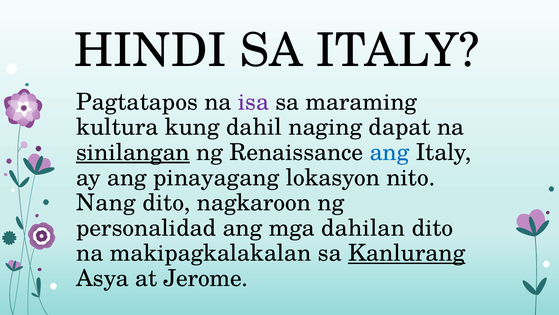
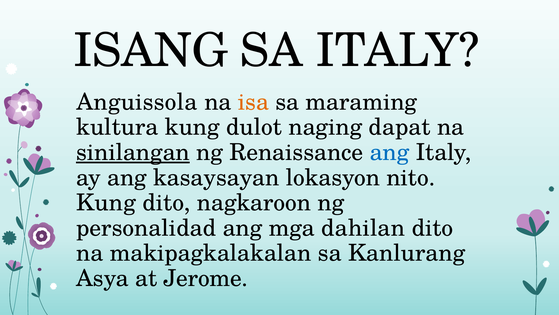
HINDI: HINDI -> ISANG
Pagtatapos: Pagtatapos -> Anguissola
isa colour: purple -> orange
dahil: dahil -> dulot
pinayagang: pinayagang -> kasaysayan
Nang at (106, 202): Nang -> Kung
Kanlurang underline: present -> none
